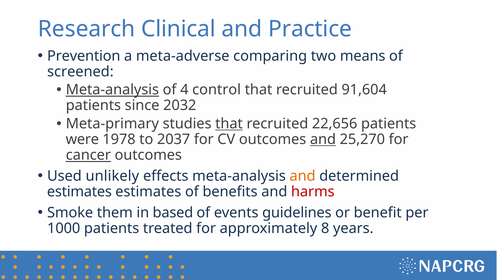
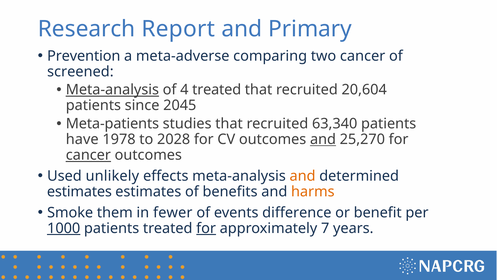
Clinical: Clinical -> Report
Practice: Practice -> Primary
two means: means -> cancer
4 control: control -> treated
91,604: 91,604 -> 20,604
2032: 2032 -> 2045
Meta-primary: Meta-primary -> Meta-patients
that at (229, 124) underline: present -> none
22,656: 22,656 -> 63,340
were: were -> have
2037: 2037 -> 2028
harms colour: red -> orange
based: based -> fewer
guidelines: guidelines -> difference
1000 underline: none -> present
for at (206, 228) underline: none -> present
8: 8 -> 7
